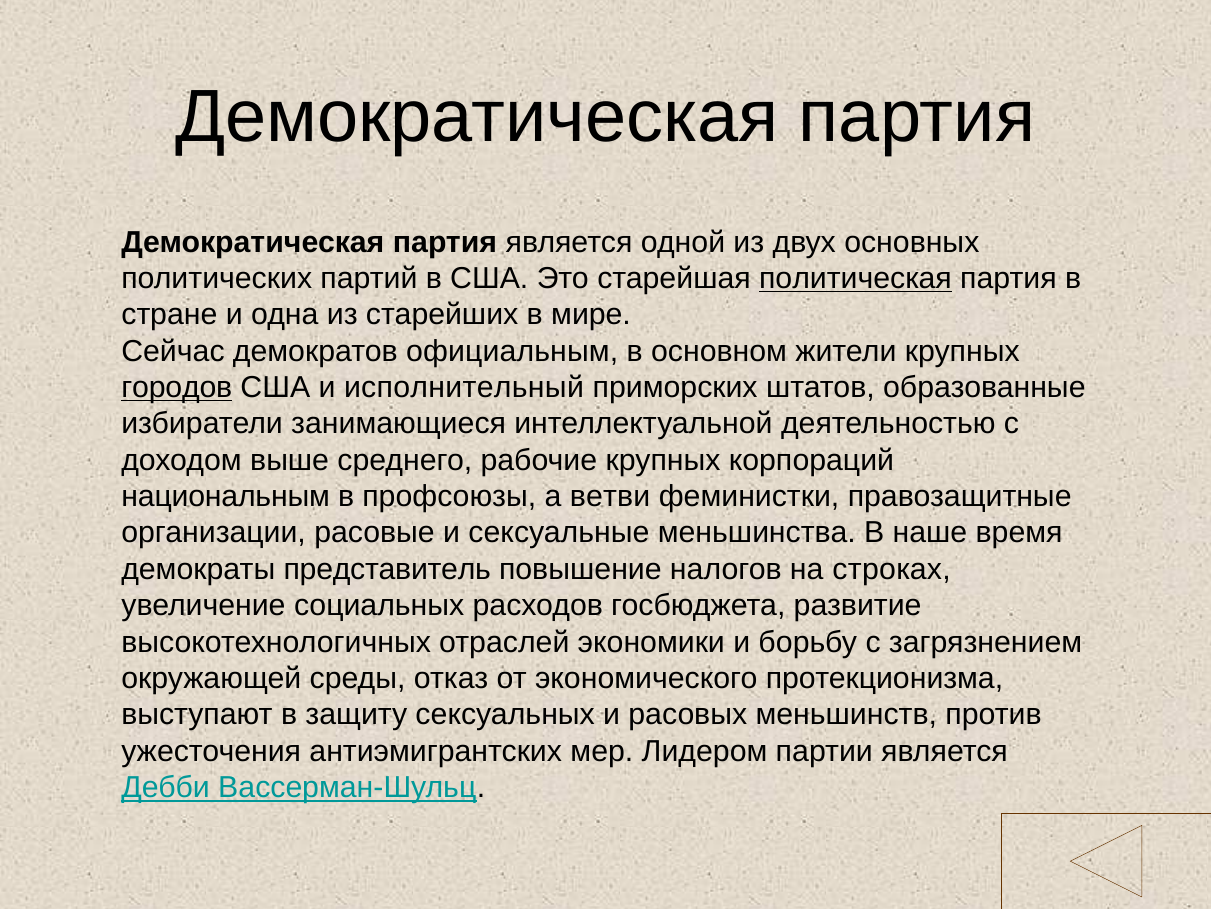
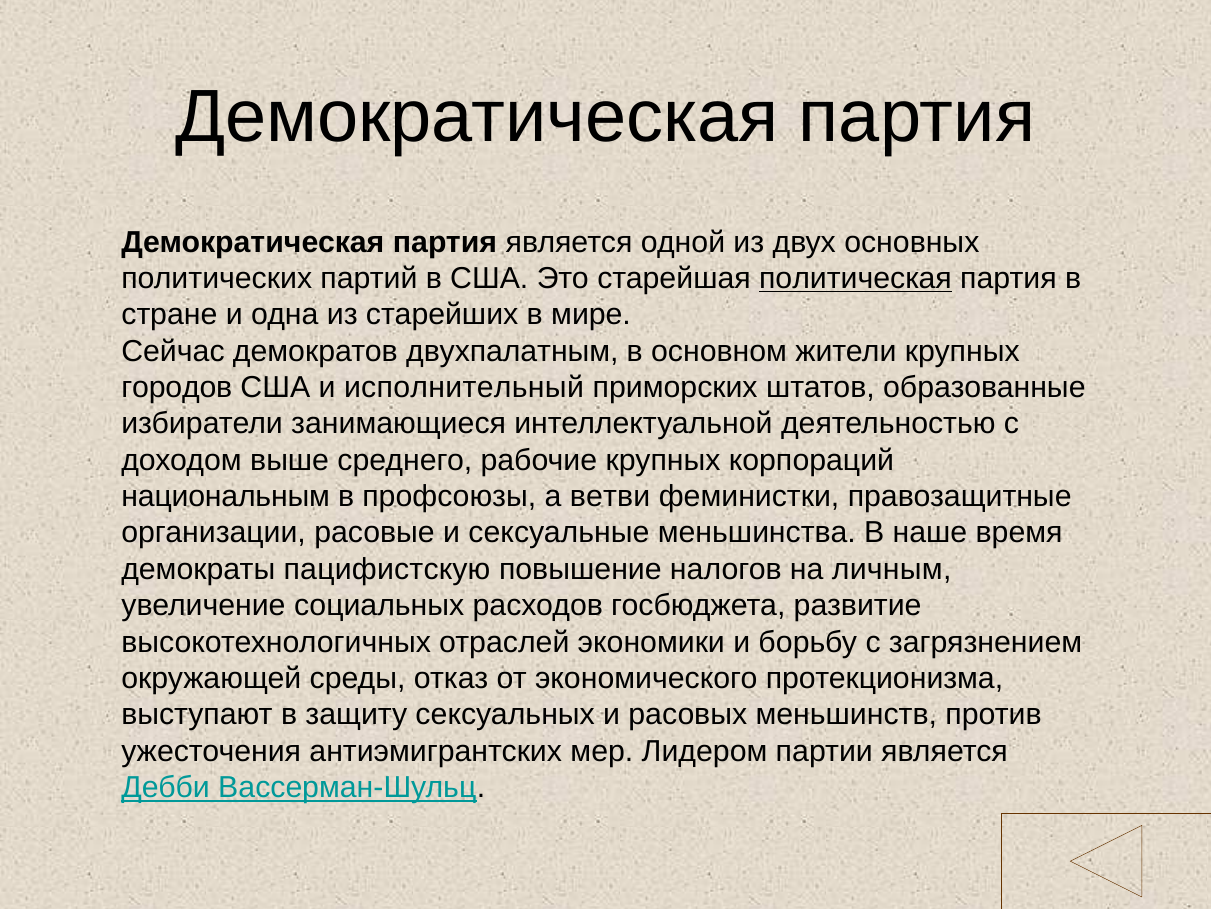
официальным: официальным -> двухпалатным
городов underline: present -> none
представитель: представитель -> пацифистскую
строках: строках -> личным
